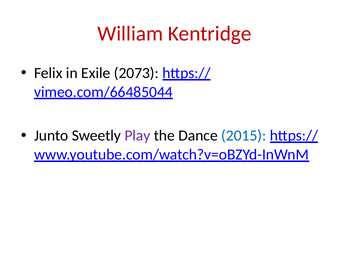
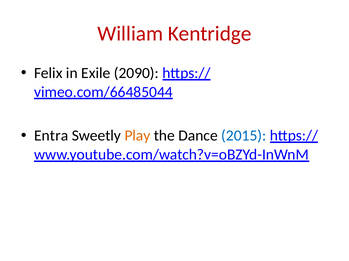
2073: 2073 -> 2090
Junto: Junto -> Entra
Play colour: purple -> orange
